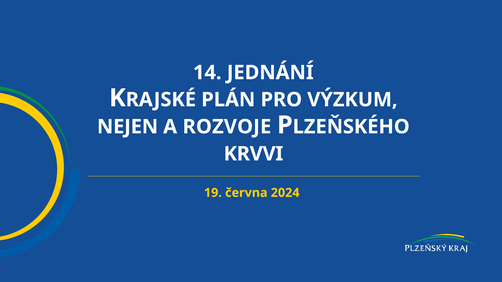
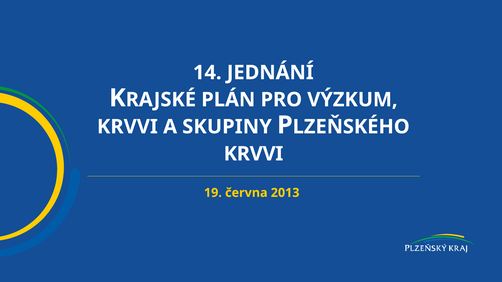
NEJEN at (128, 127): NEJEN -> KRVVI
ROZVOJE: ROZVOJE -> SKUPINY
2024: 2024 -> 2013
